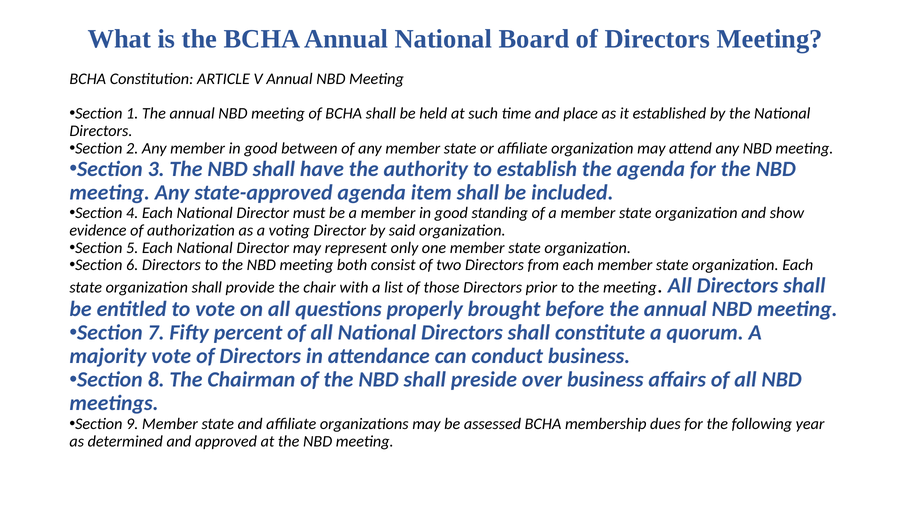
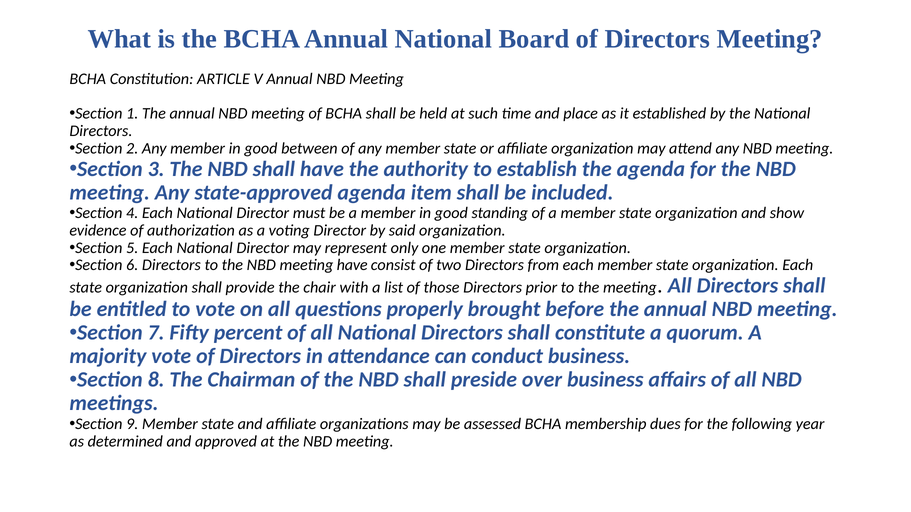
meeting both: both -> have
